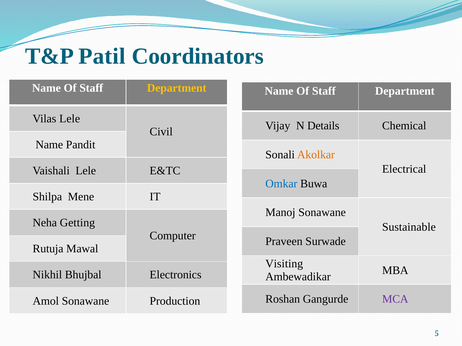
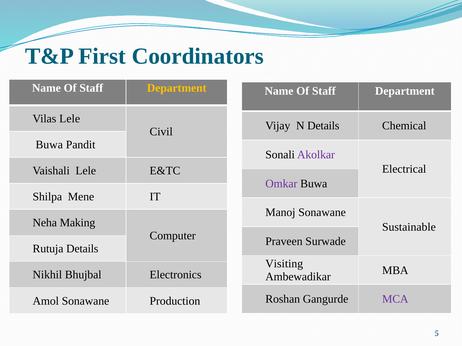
Patil: Patil -> First
Name at (49, 145): Name -> Buwa
Akolkar colour: orange -> purple
Omkar colour: blue -> purple
Getting: Getting -> Making
Rutuja Mawal: Mawal -> Details
